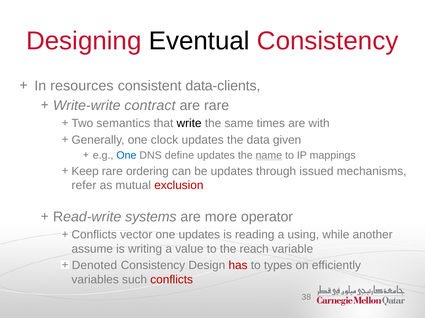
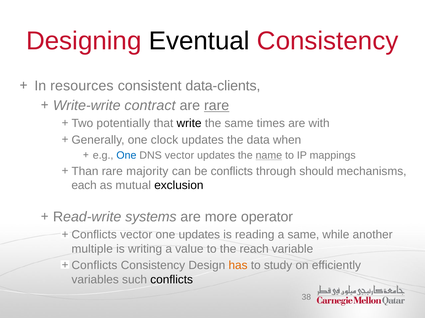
rare at (217, 106) underline: none -> present
semantics: semantics -> potentially
given: given -> when
DNS define: define -> vector
Keep: Keep -> Than
ordering: ordering -> majority
be updates: updates -> conflicts
issued: issued -> should
refer: refer -> each
exclusion colour: red -> black
a using: using -> same
assume: assume -> multiple
Denoted at (94, 266): Denoted -> Conflicts
has colour: red -> orange
types: types -> study
conflicts at (172, 280) colour: red -> black
